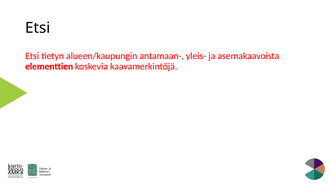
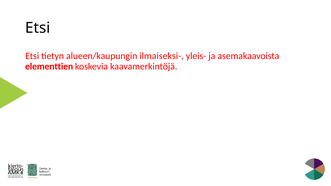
antamaan-: antamaan- -> ilmaiseksi-
